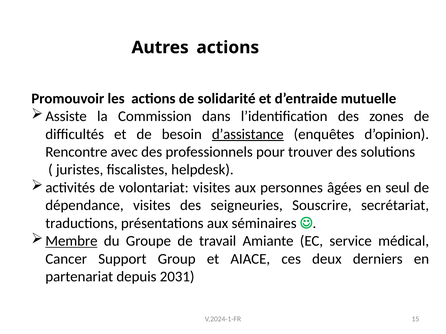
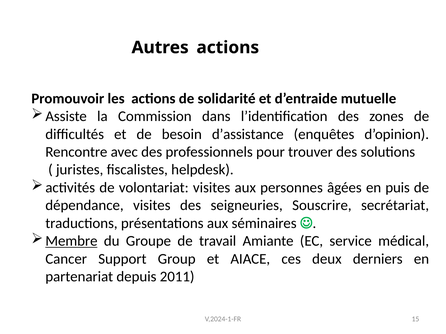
d’assistance underline: present -> none
seul: seul -> puis
2031: 2031 -> 2011
